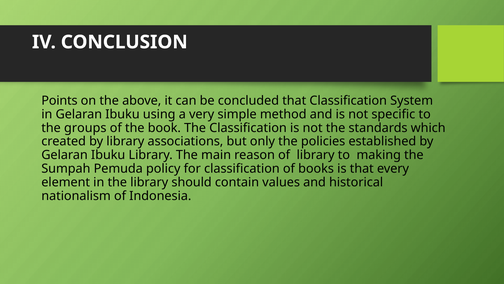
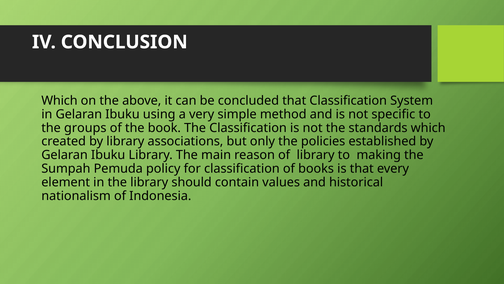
Points at (59, 100): Points -> Which
